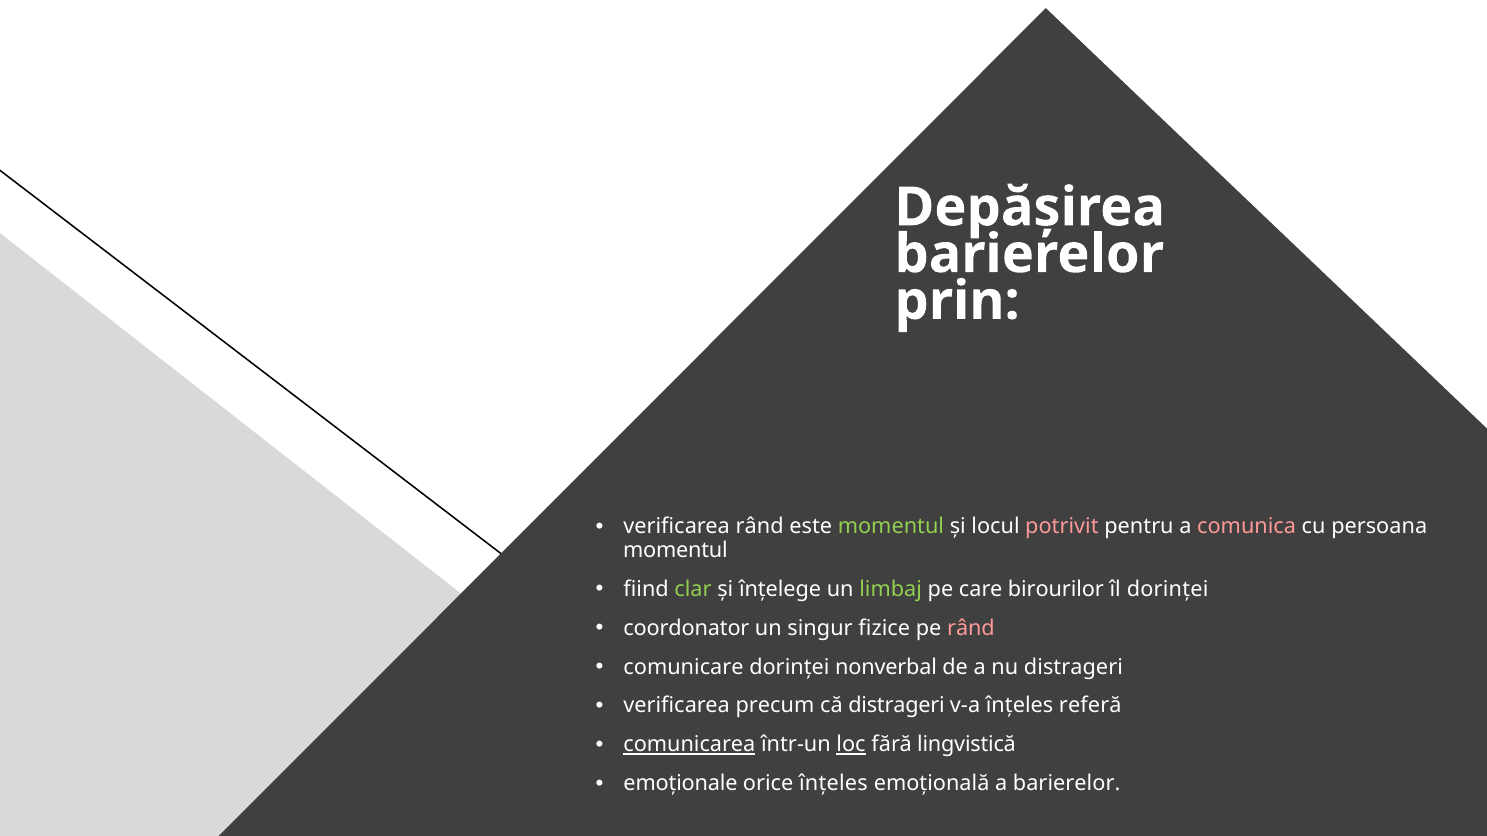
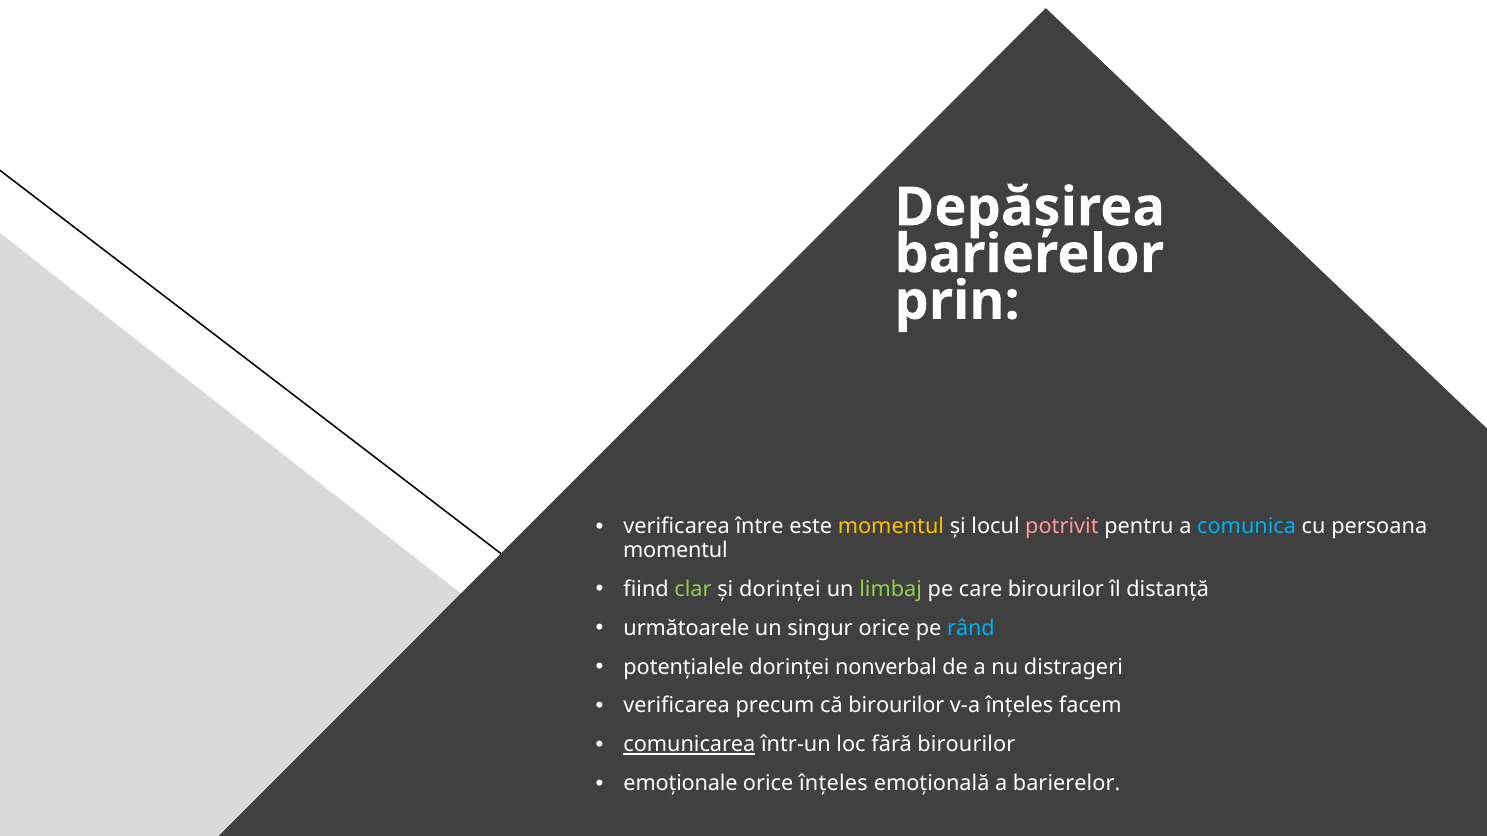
verificarea rând: rând -> între
momentul at (891, 527) colour: light green -> yellow
comunica colour: pink -> light blue
și înțelege: înțelege -> dorinței
îl dorinței: dorinței -> distanță
coordonator: coordonator -> următoarele
singur fizice: fizice -> orice
rând at (971, 628) colour: pink -> light blue
comunicare: comunicare -> potențialele
că distrageri: distrageri -> birourilor
referă: referă -> facem
loc underline: present -> none
fără lingvistică: lingvistică -> birourilor
